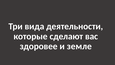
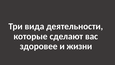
земле: земле -> жизни
